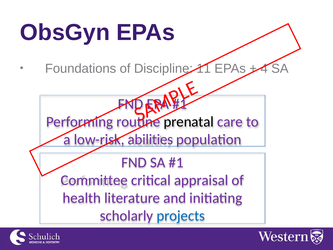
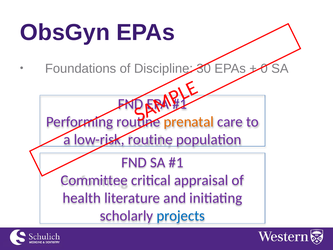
11: 11 -> 30
4: 4 -> 0
prenatal colour: black -> orange
low-risk abilities: abilities -> routine
